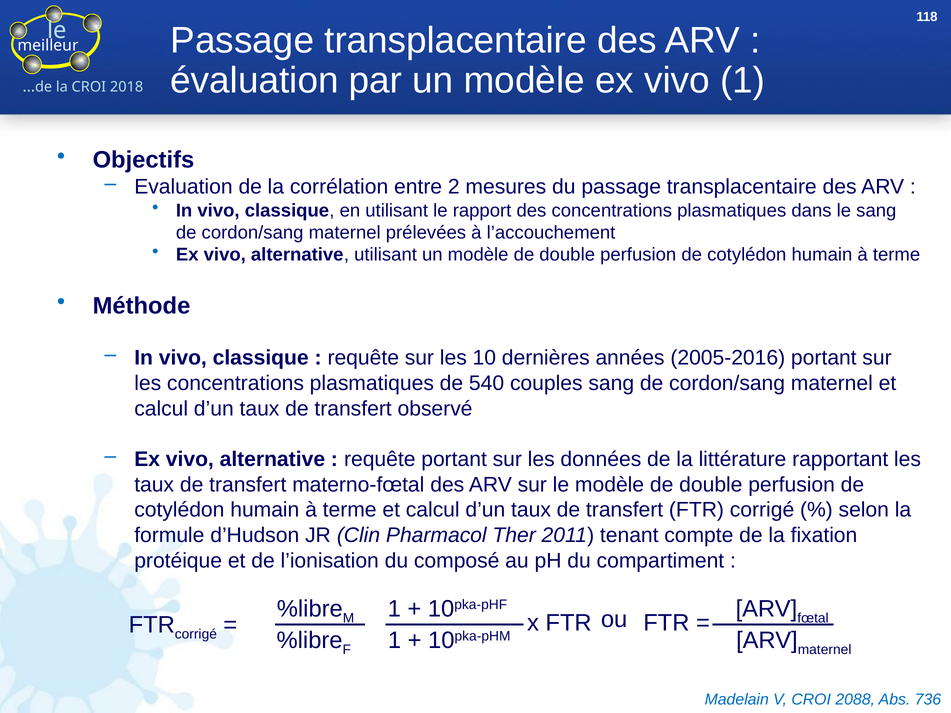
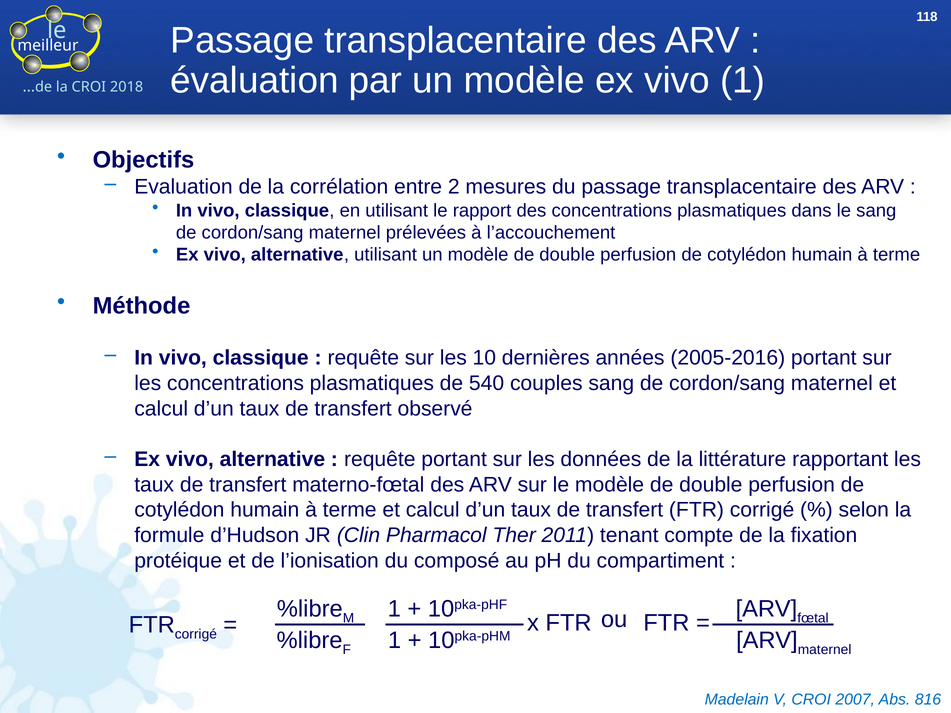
2088: 2088 -> 2007
736: 736 -> 816
